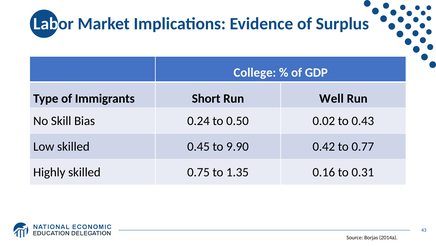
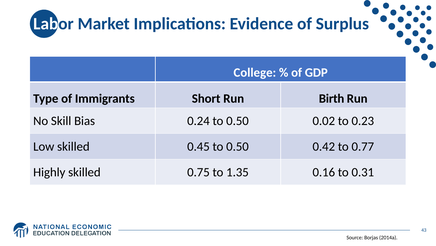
Well: Well -> Birth
0.43: 0.43 -> 0.23
0.45 to 9.90: 9.90 -> 0.50
